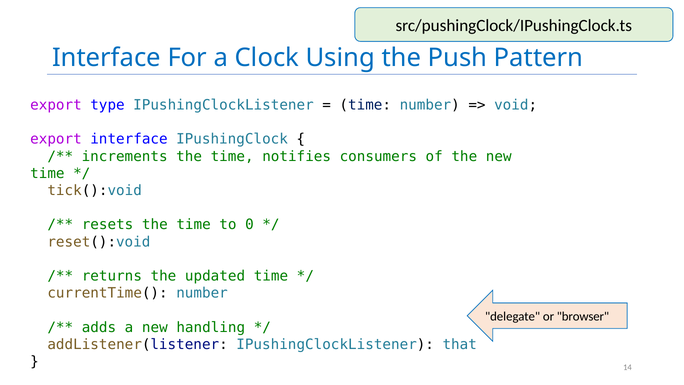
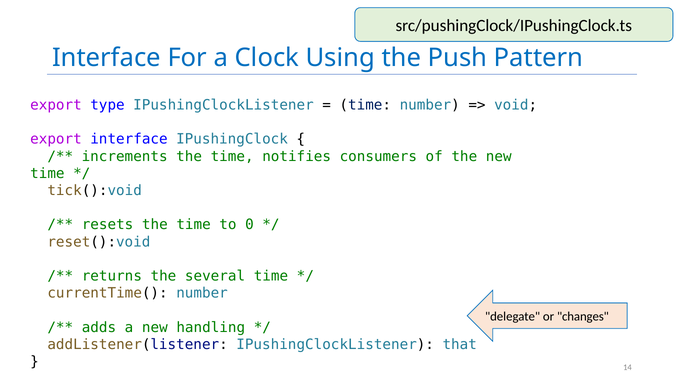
updated: updated -> several
browser: browser -> changes
